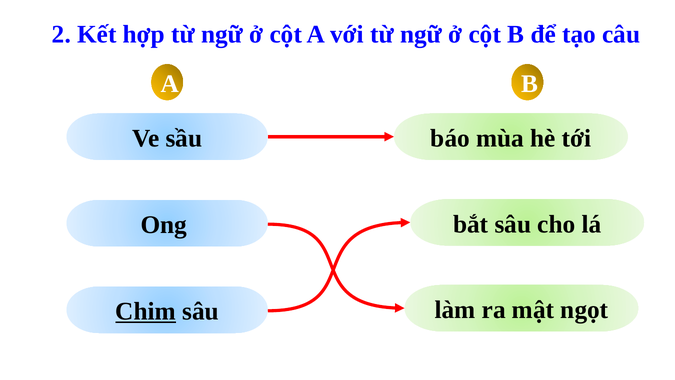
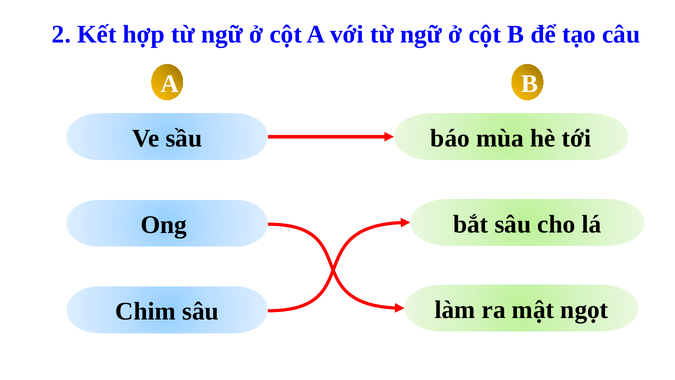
Chim underline: present -> none
